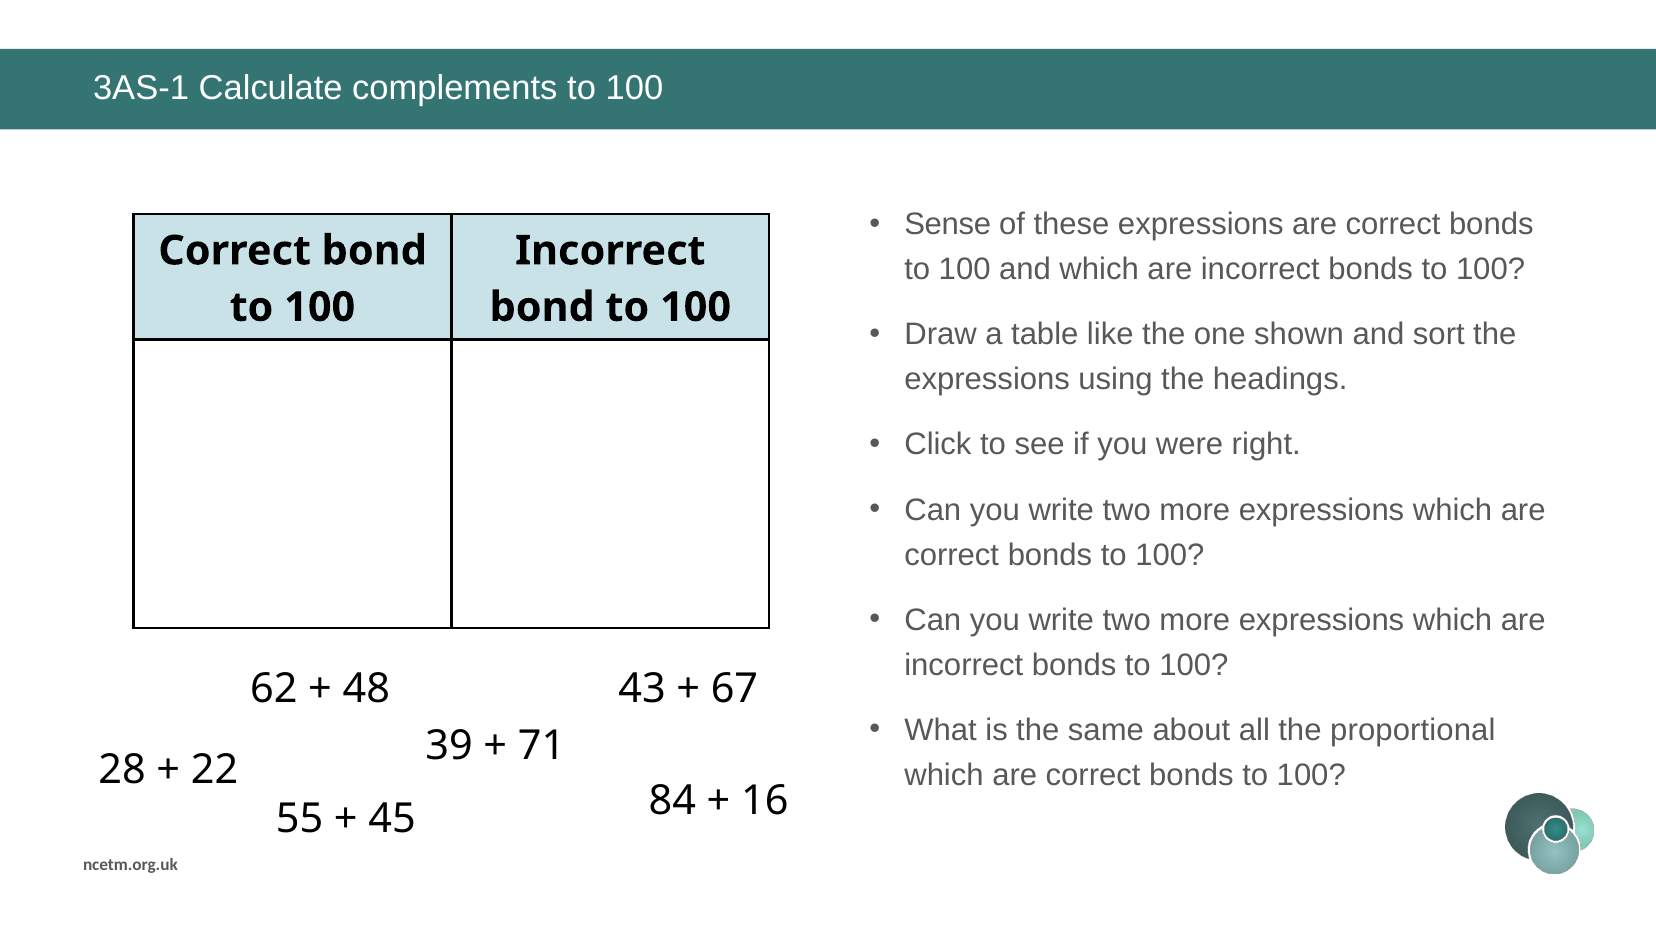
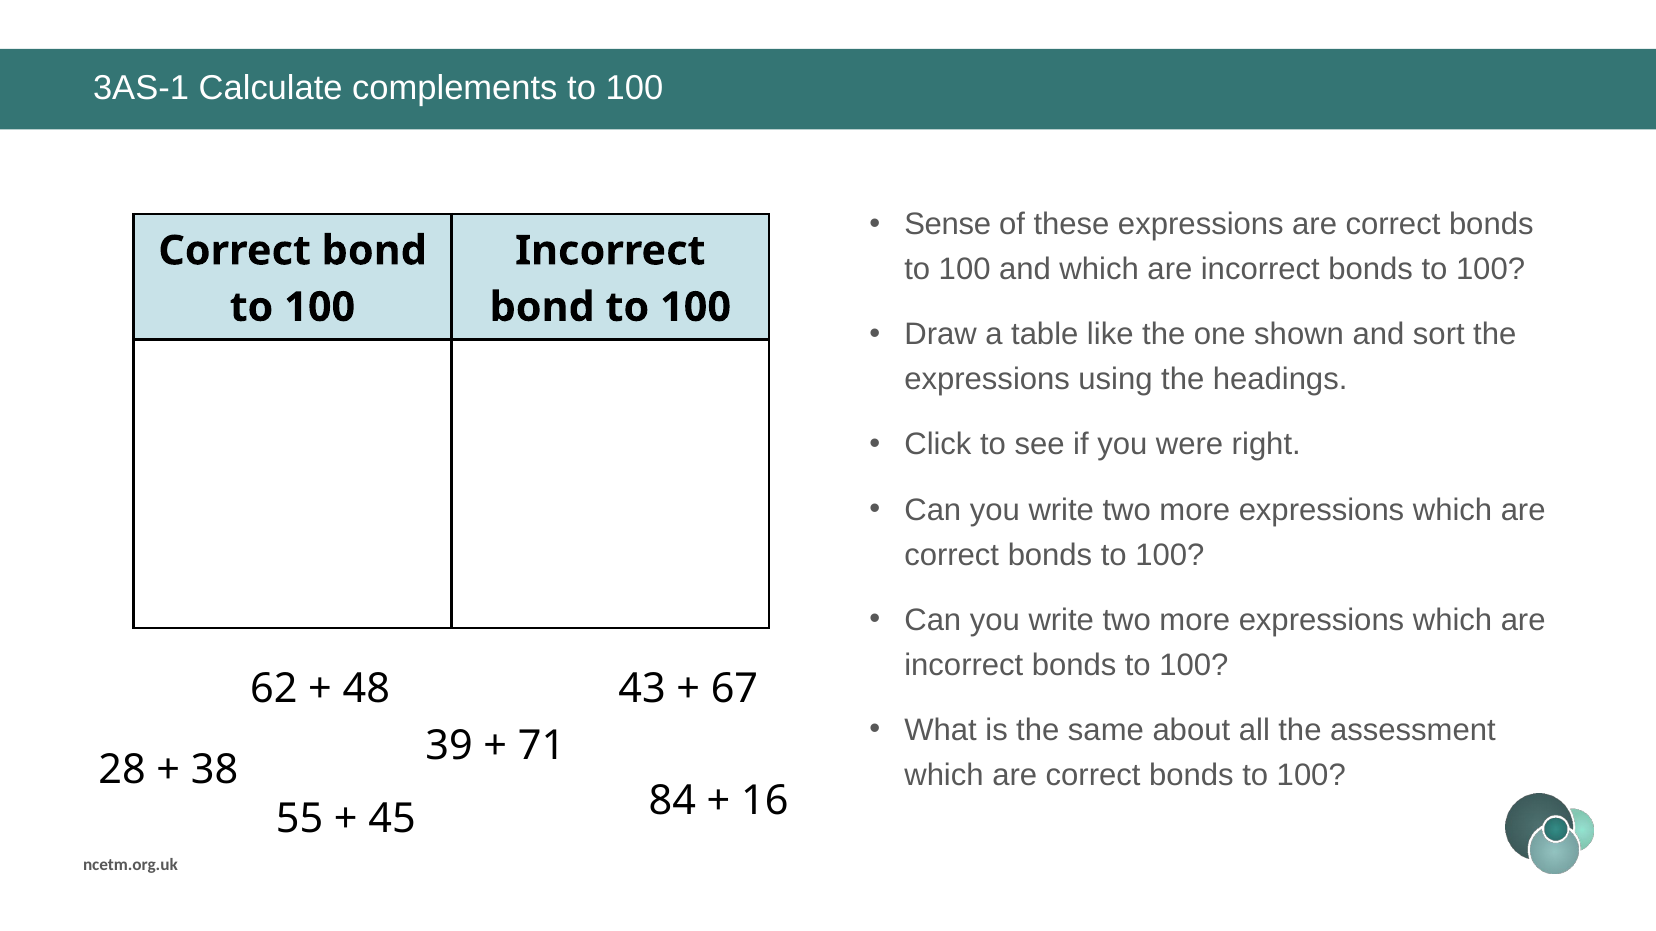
proportional: proportional -> assessment
22: 22 -> 38
